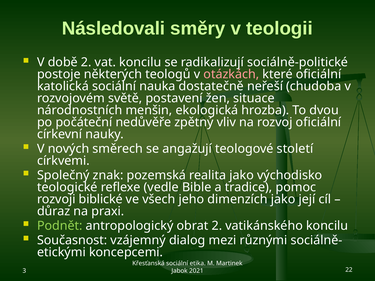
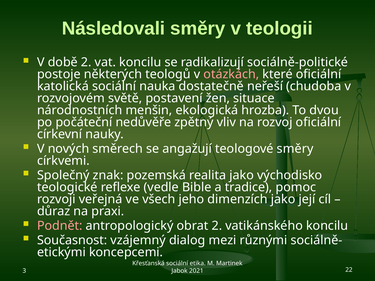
teologové století: století -> směry
biblické: biblické -> veřejná
Podnět colour: light green -> pink
